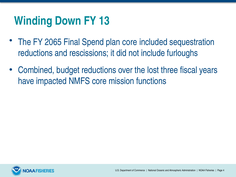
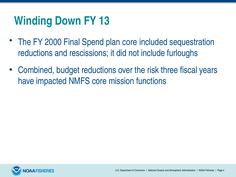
2065: 2065 -> 2000
lost: lost -> risk
